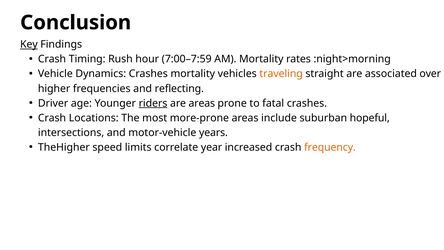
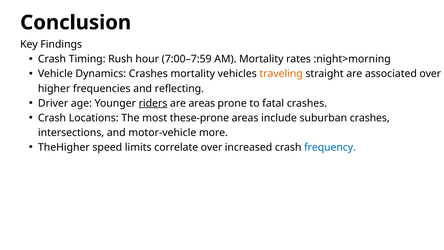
Key underline: present -> none
more-prone: more-prone -> these-prone
suburban hopeful: hopeful -> crashes
years: years -> more
correlate year: year -> over
frequency colour: orange -> blue
